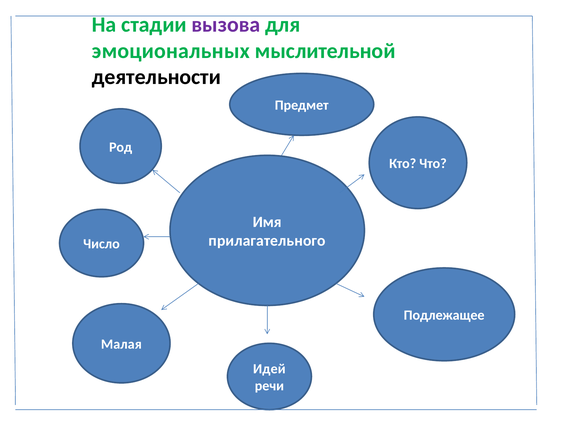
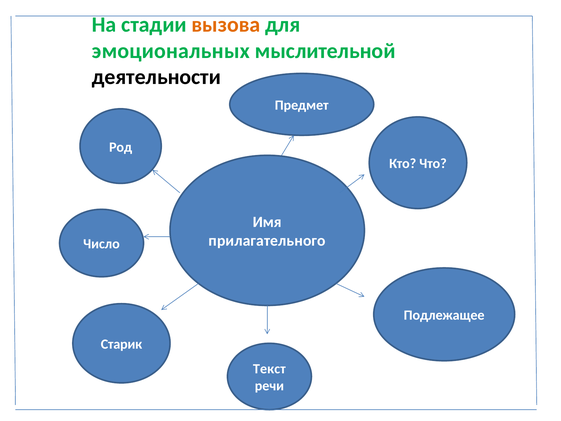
вызова colour: purple -> orange
Малая: Малая -> Старик
Идей: Идей -> Текст
